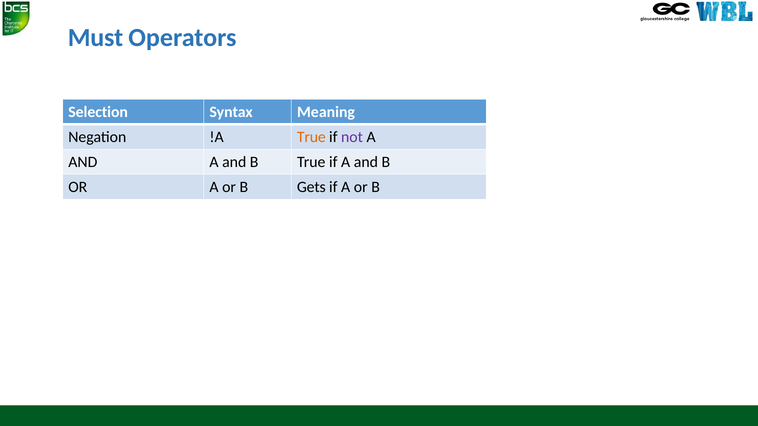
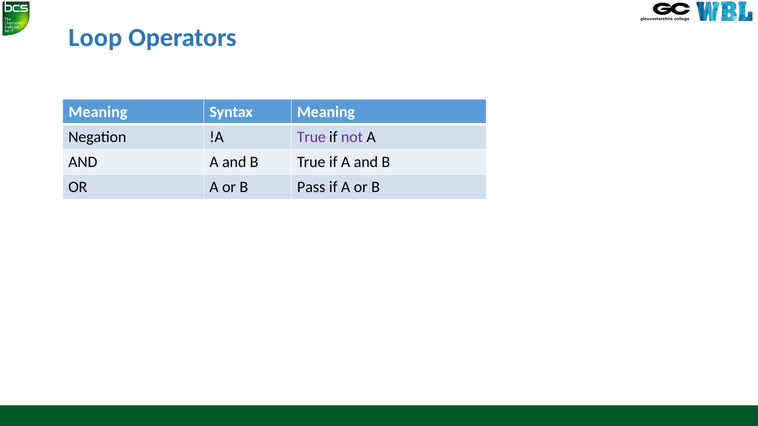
Must: Must -> Loop
Selection at (98, 112): Selection -> Meaning
True at (311, 137) colour: orange -> purple
Gets: Gets -> Pass
